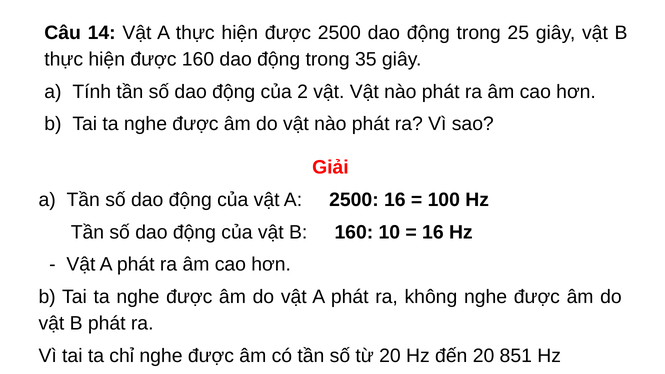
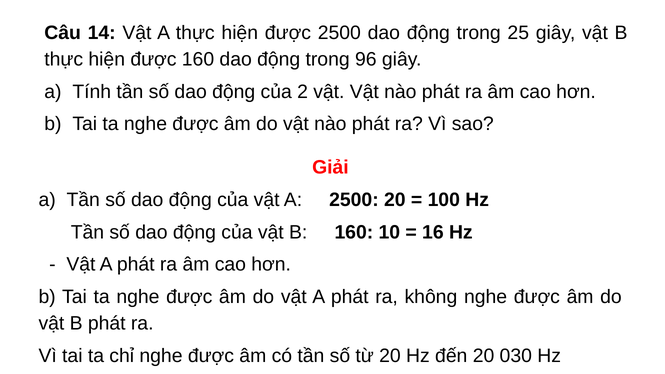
35: 35 -> 96
2500 16: 16 -> 20
851: 851 -> 030
